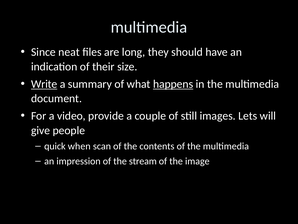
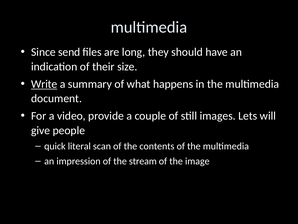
neat: neat -> send
happens underline: present -> none
when: when -> literal
